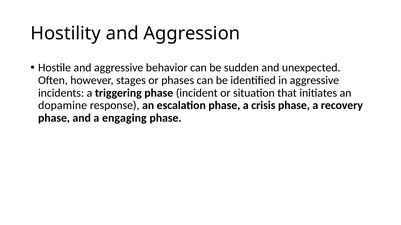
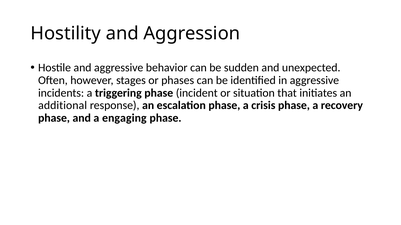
dopamine: dopamine -> additional
